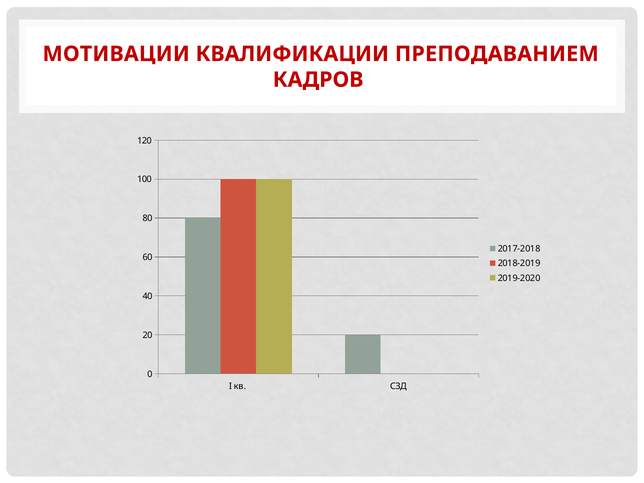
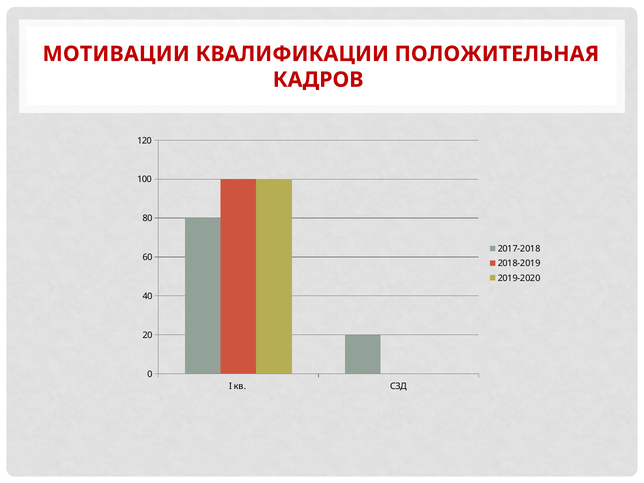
ПРЕПОДАВАНИЕМ: ПРЕПОДАВАНИЕМ -> ПОЛОЖИТЕЛЬНАЯ
